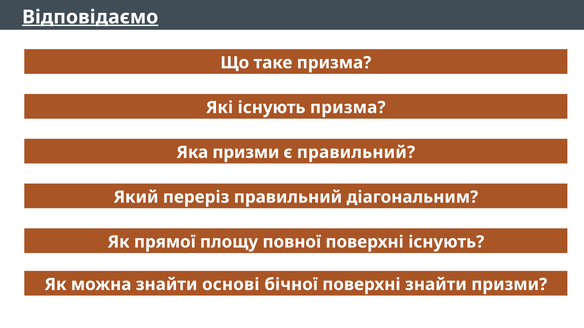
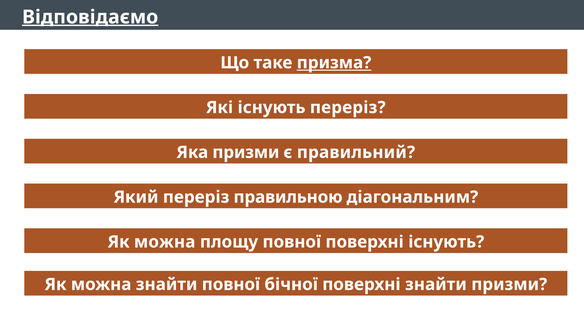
призма at (334, 63) underline: none -> present
існують призма: призма -> переріз
переріз правильний: правильний -> правильною
прямої at (165, 242): прямої -> можна
знайти основі: основі -> повної
